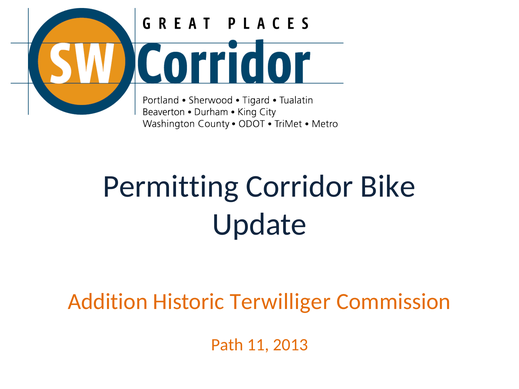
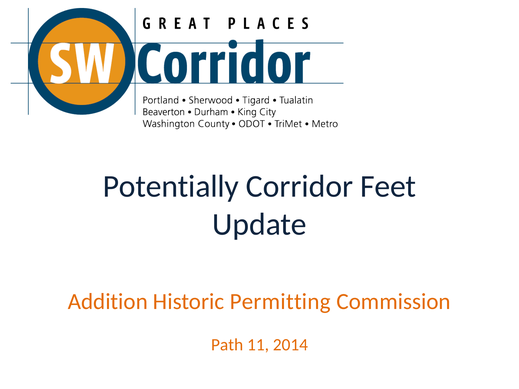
Permitting: Permitting -> Potentially
Bike: Bike -> Feet
Terwilliger: Terwilliger -> Permitting
2013: 2013 -> 2014
